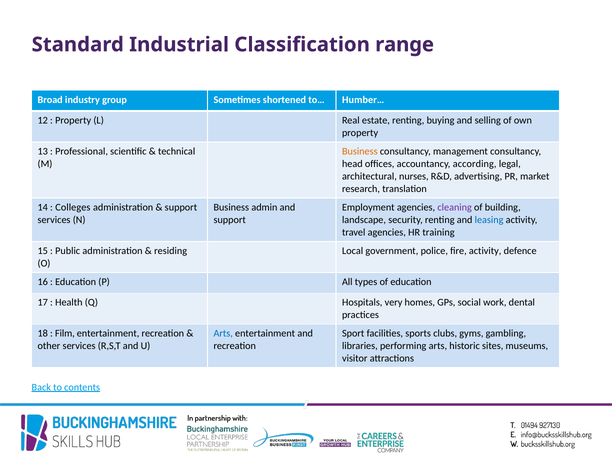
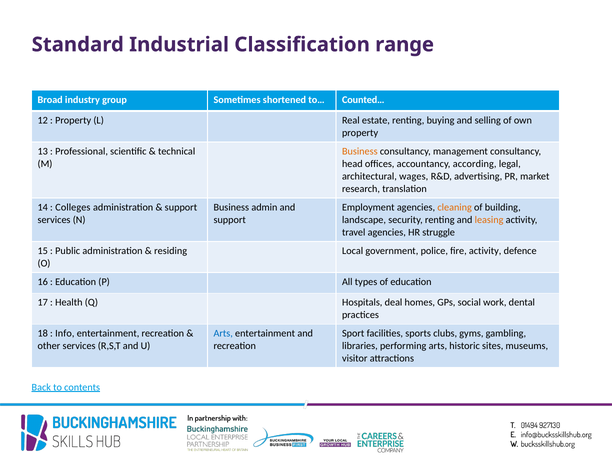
Humber…: Humber… -> Counted…
nurses: nurses -> wages
cleaning colour: purple -> orange
leasing colour: blue -> orange
training: training -> struggle
very: very -> deal
Film: Film -> Info
